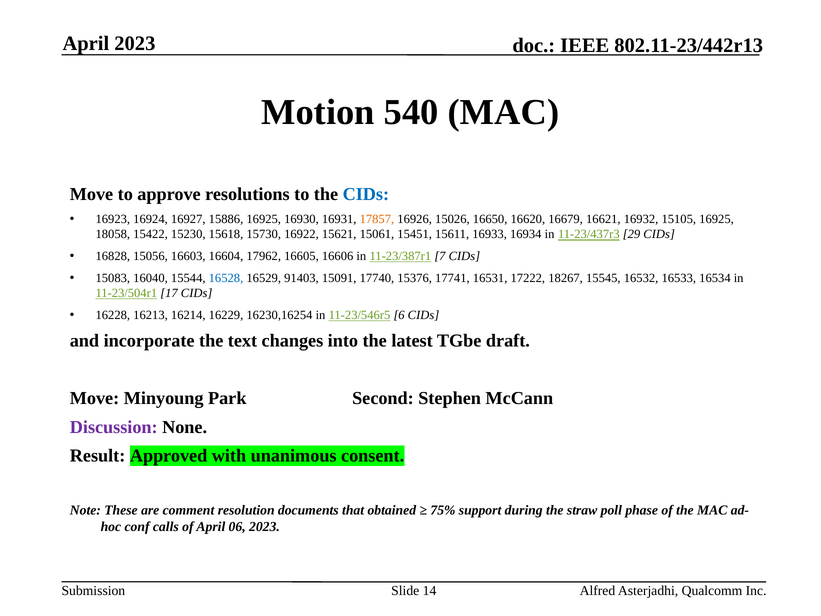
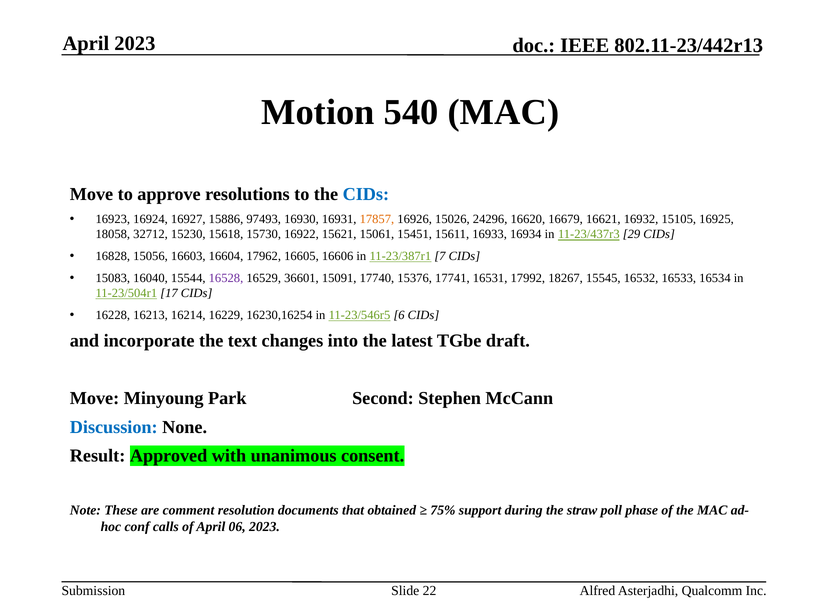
15886 16925: 16925 -> 97493
16650: 16650 -> 24296
15422: 15422 -> 32712
16528 colour: blue -> purple
91403: 91403 -> 36601
17222: 17222 -> 17992
Discussion colour: purple -> blue
14: 14 -> 22
